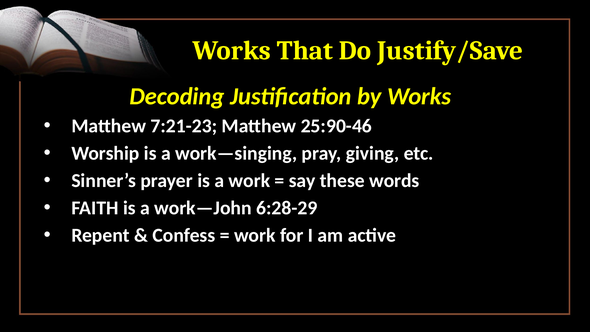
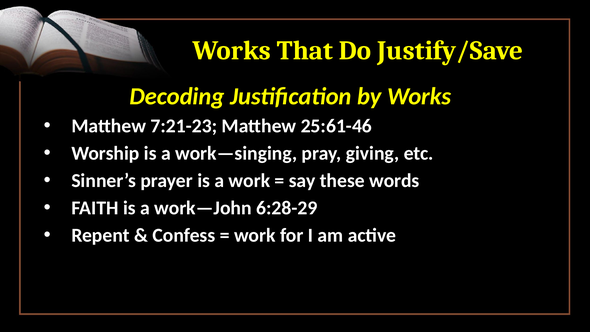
25:90-46: 25:90-46 -> 25:61-46
